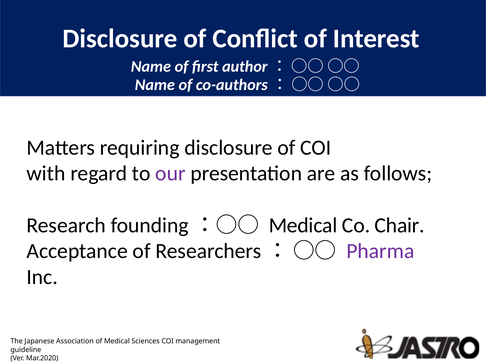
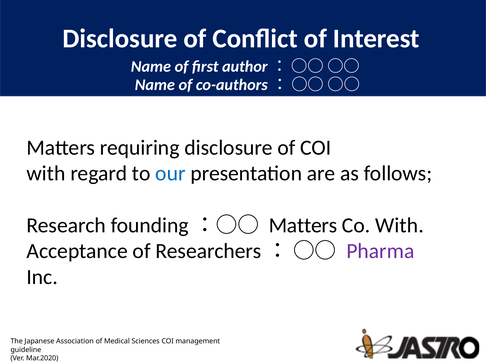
our colour: purple -> blue
founding：○○ Medical: Medical -> Matters
Co Chair: Chair -> With
